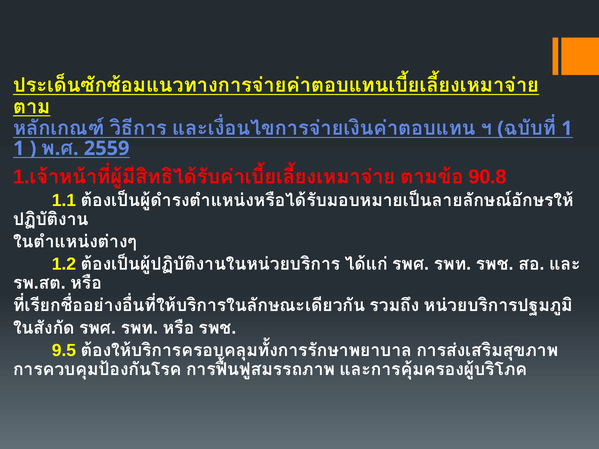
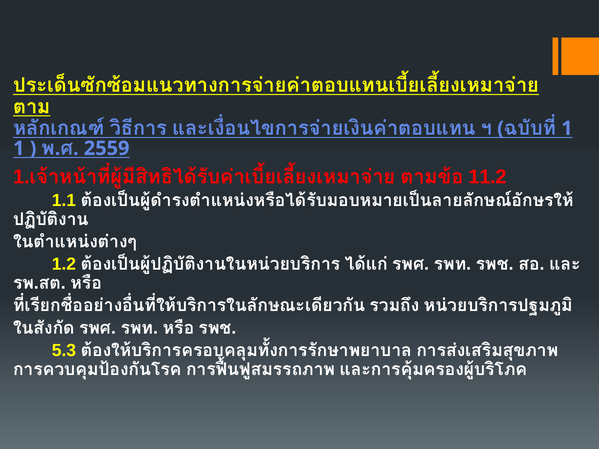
90.8: 90.8 -> 11.2
9.5: 9.5 -> 5.3
